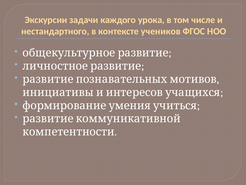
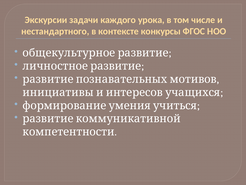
учеников: учеников -> конкурсы
